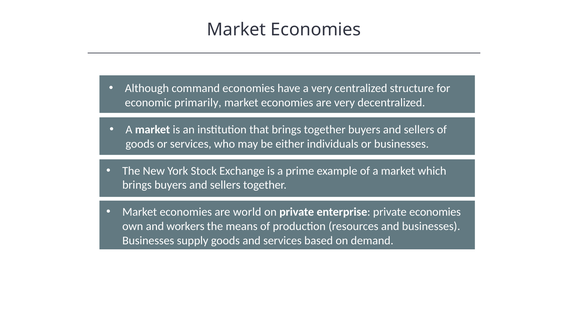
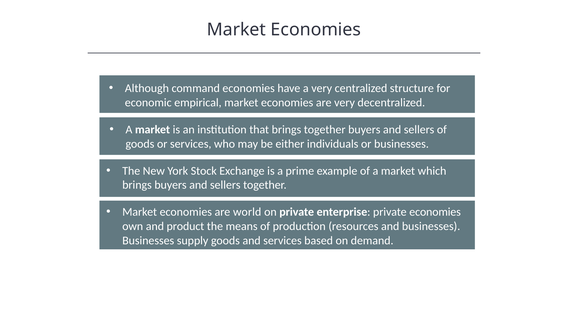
primarily: primarily -> empirical
workers: workers -> product
